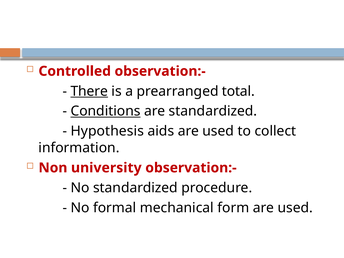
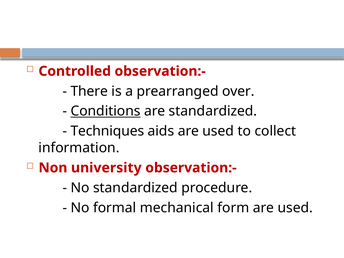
There underline: present -> none
total: total -> over
Hypothesis: Hypothesis -> Techniques
